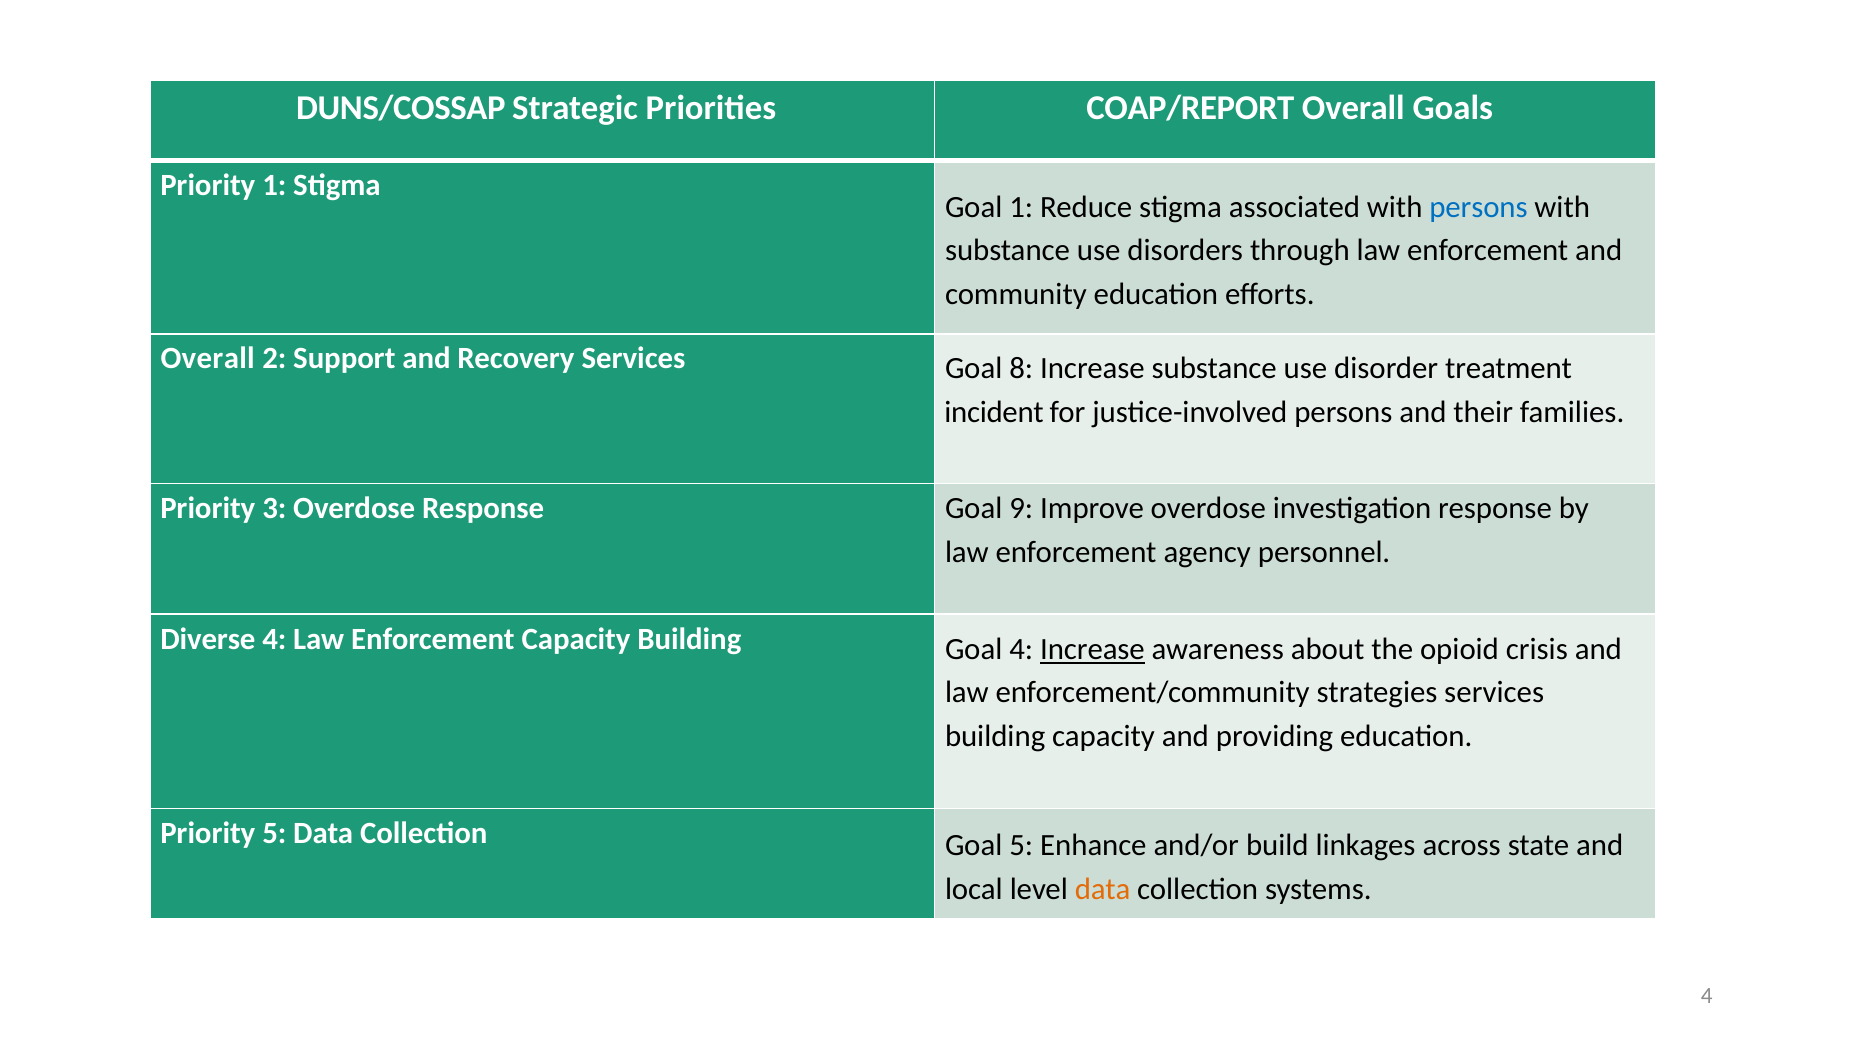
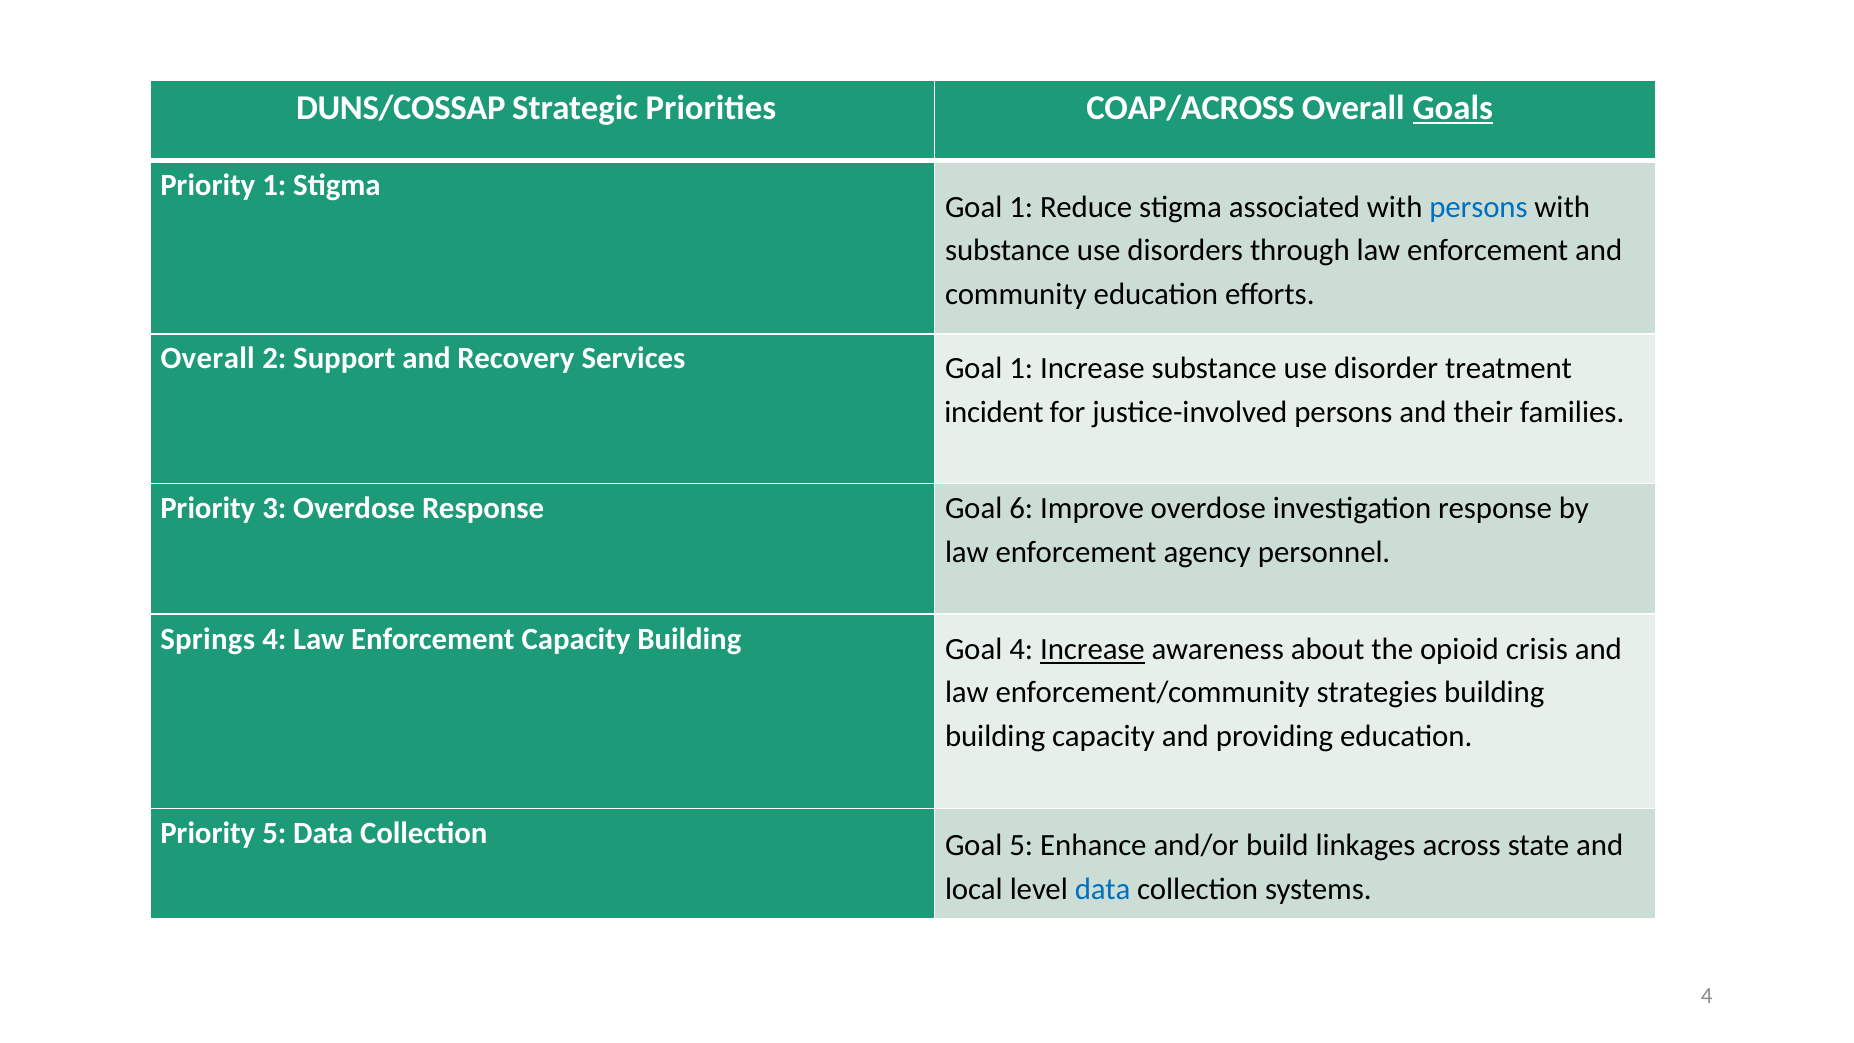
COAP/REPORT: COAP/REPORT -> COAP/ACROSS
Goals underline: none -> present
Services Goal 8: 8 -> 1
9: 9 -> 6
Diverse: Diverse -> Springs
strategies services: services -> building
data at (1103, 889) colour: orange -> blue
